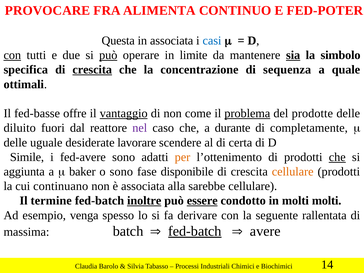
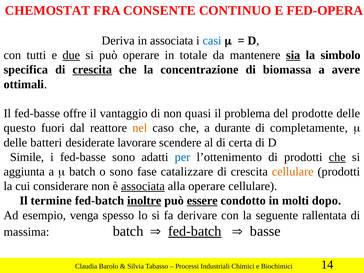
PROVOCARE: PROVOCARE -> CHEMOSTAT
ALIMENTA: ALIMENTA -> CONSENTE
FED-POTER: FED-POTER -> FED-OPERA
Questa: Questa -> Deriva
con at (12, 55) underline: present -> none
due underline: none -> present
può at (108, 55) underline: present -> none
limite: limite -> totale
sequenza: sequenza -> biomassa
quale: quale -> avere
vantaggio underline: present -> none
come: come -> quasi
problema underline: present -> none
diluito: diluito -> questo
nel colour: purple -> orange
uguale: uguale -> batteri
i fed-avere: fed-avere -> fed-basse
per colour: orange -> blue
m baker: baker -> batch
disponibile: disponibile -> catalizzare
continuano: continuano -> considerare
associata at (143, 186) underline: none -> present
alla sarebbe: sarebbe -> operare
molti molti: molti -> dopo
avere: avere -> basse
